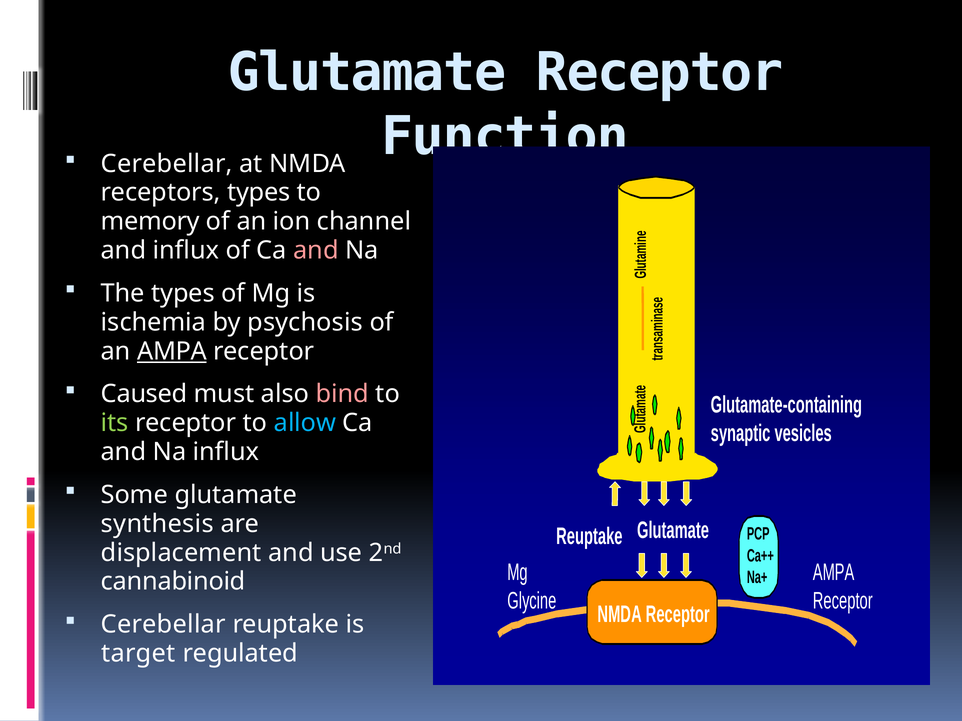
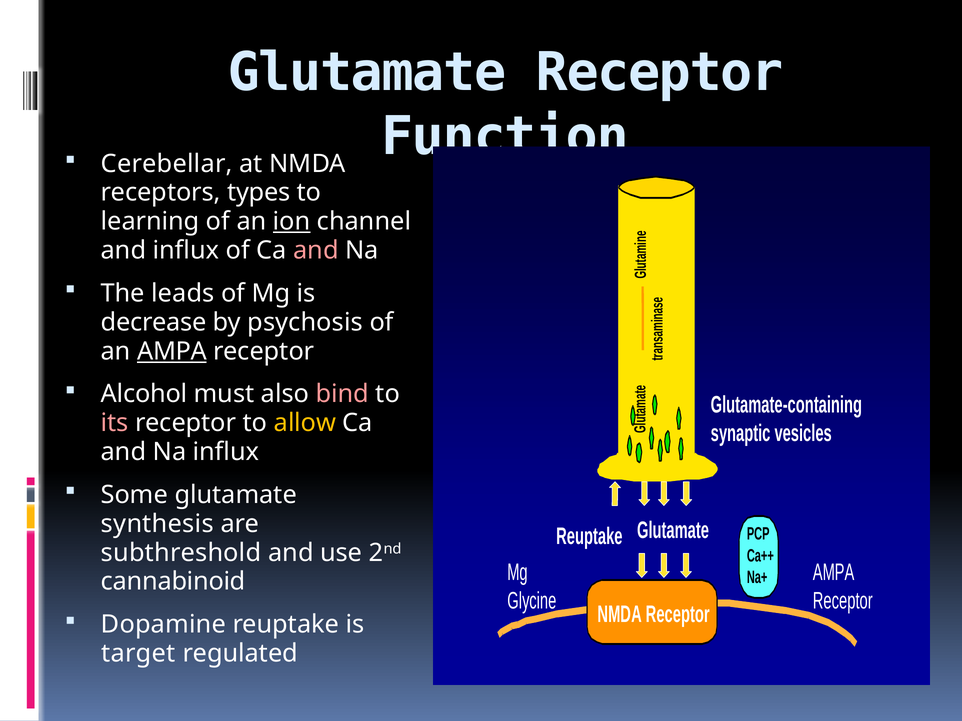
memory: memory -> learning
ion underline: none -> present
The types: types -> leads
ischemia: ischemia -> decrease
Caused: Caused -> Alcohol
its colour: light green -> pink
allow colour: light blue -> yellow
displacement: displacement -> subthreshold
Cerebellar at (163, 625): Cerebellar -> Dopamine
